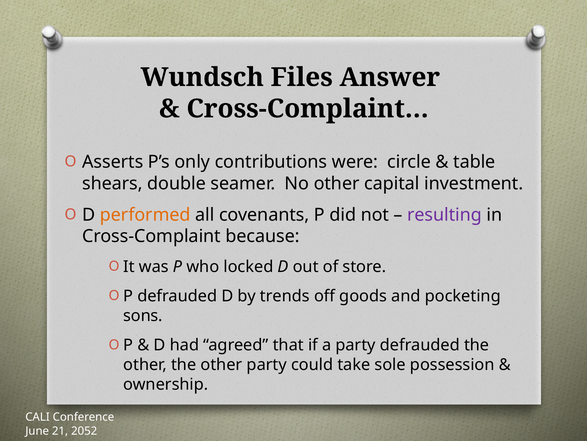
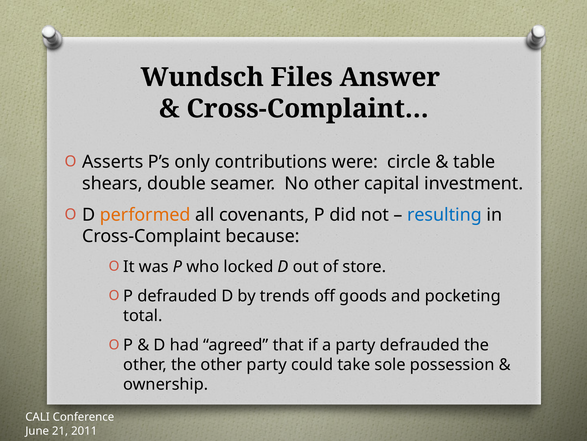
resulting colour: purple -> blue
sons: sons -> total
2052: 2052 -> 2011
